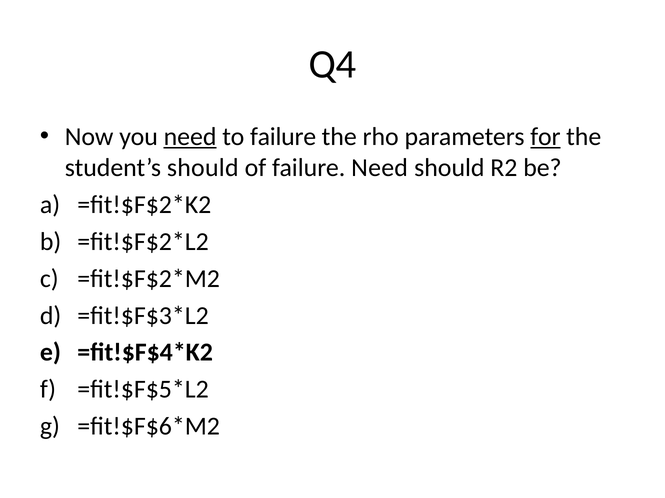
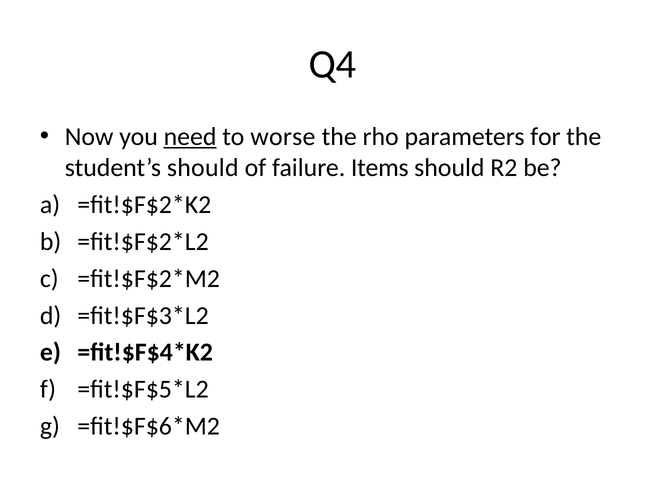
to failure: failure -> worse
for underline: present -> none
failure Need: Need -> Items
